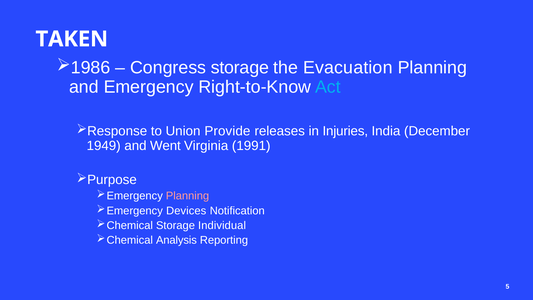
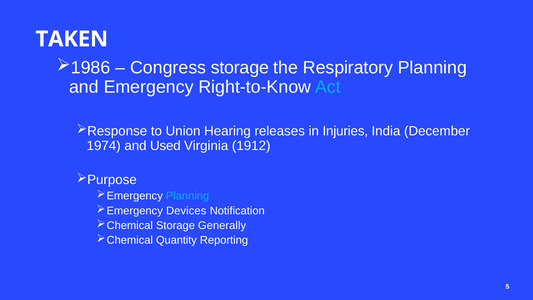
Evacuation: Evacuation -> Respiratory
Provide: Provide -> Hearing
1949: 1949 -> 1974
Went: Went -> Used
1991: 1991 -> 1912
Planning at (188, 196) colour: pink -> light blue
Individual: Individual -> Generally
Analysis: Analysis -> Quantity
